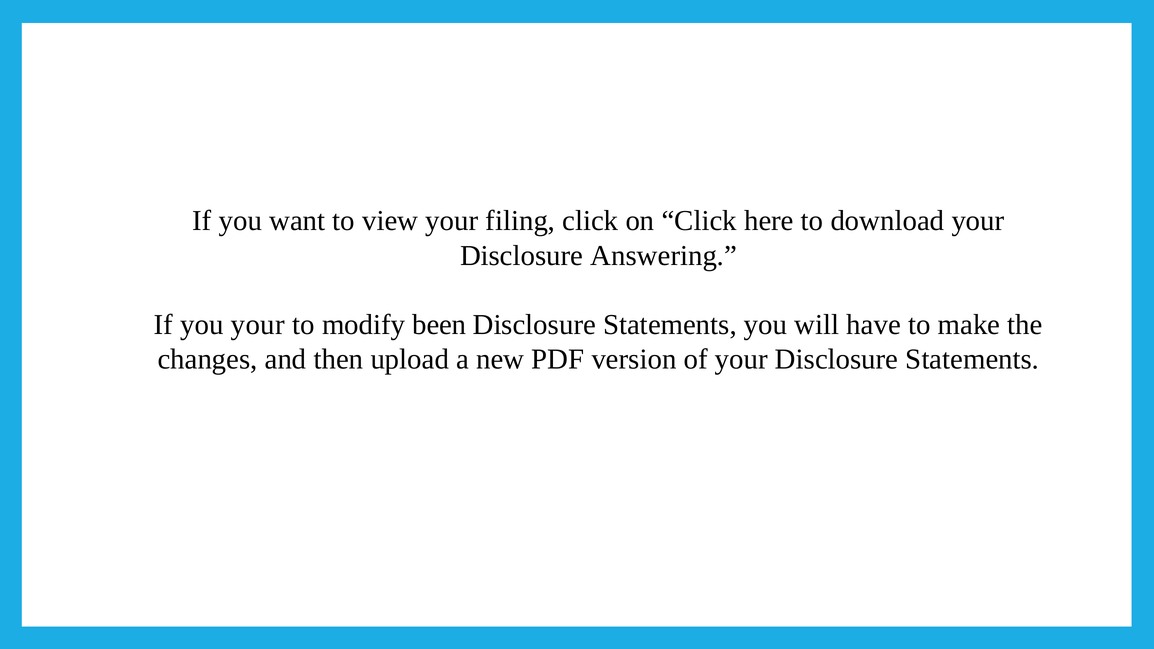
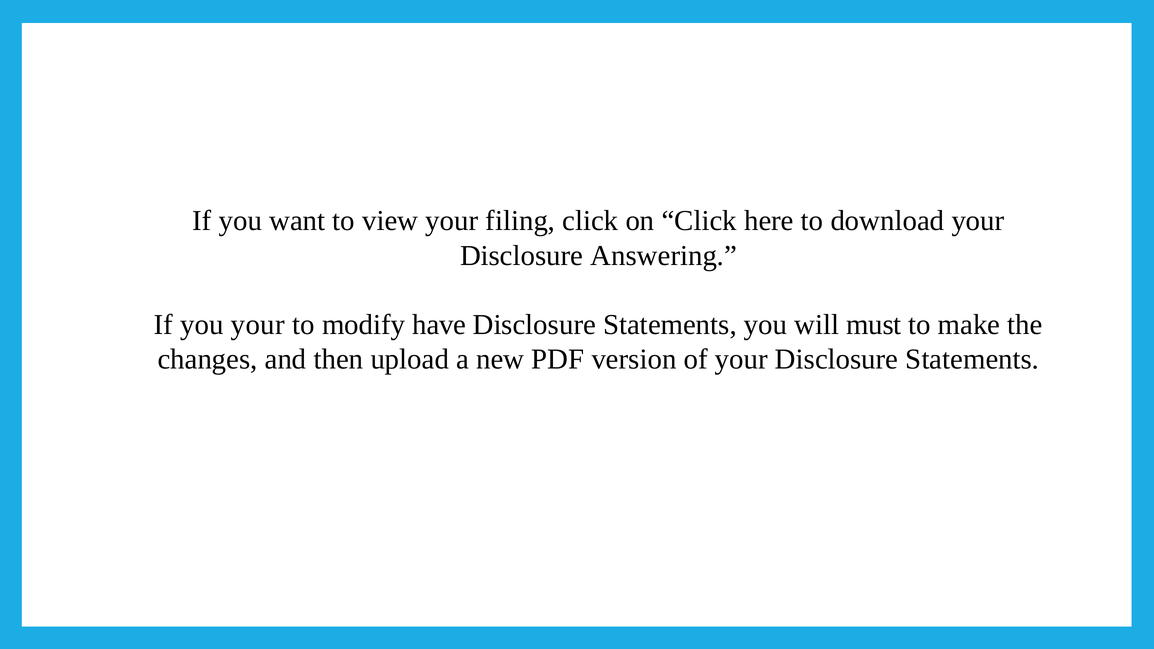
been: been -> have
have: have -> must
